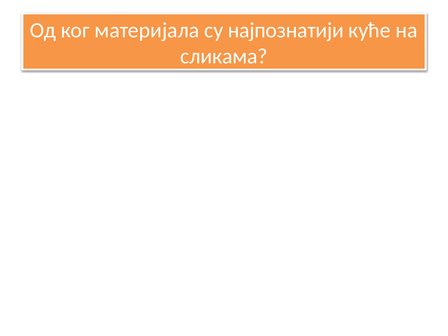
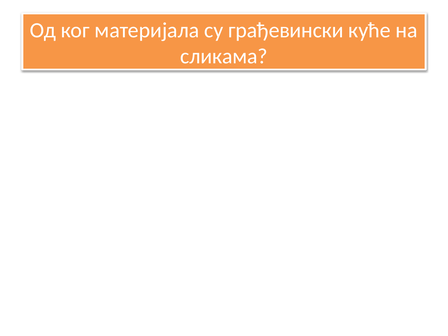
најпознатији: најпознатији -> грађевински
